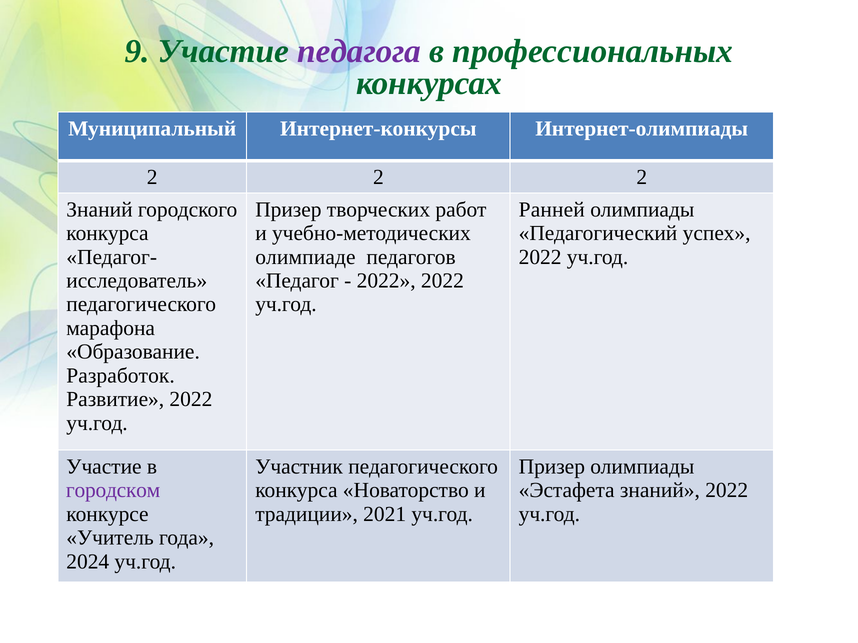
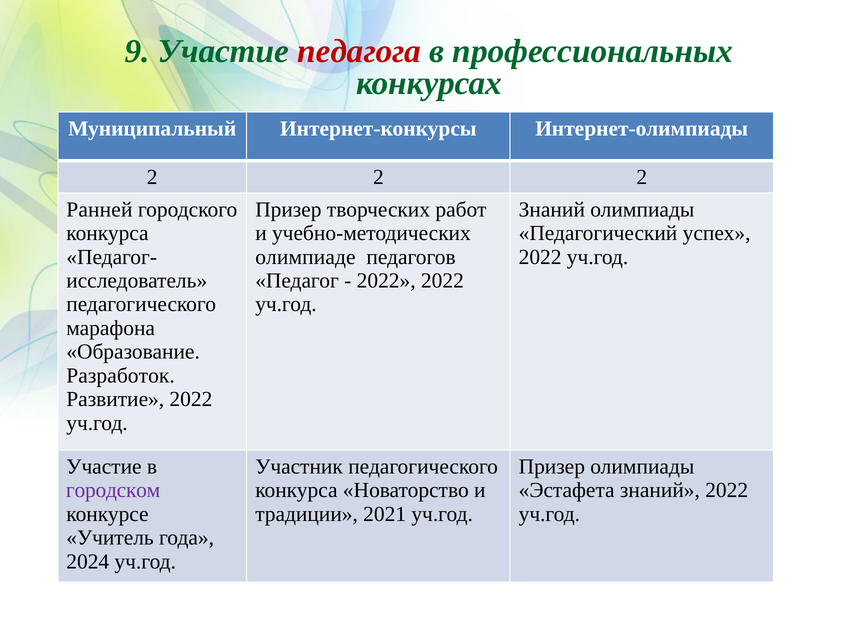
педагога colour: purple -> red
Знаний at (99, 210): Знаний -> Ранней
Ранней at (552, 210): Ранней -> Знаний
